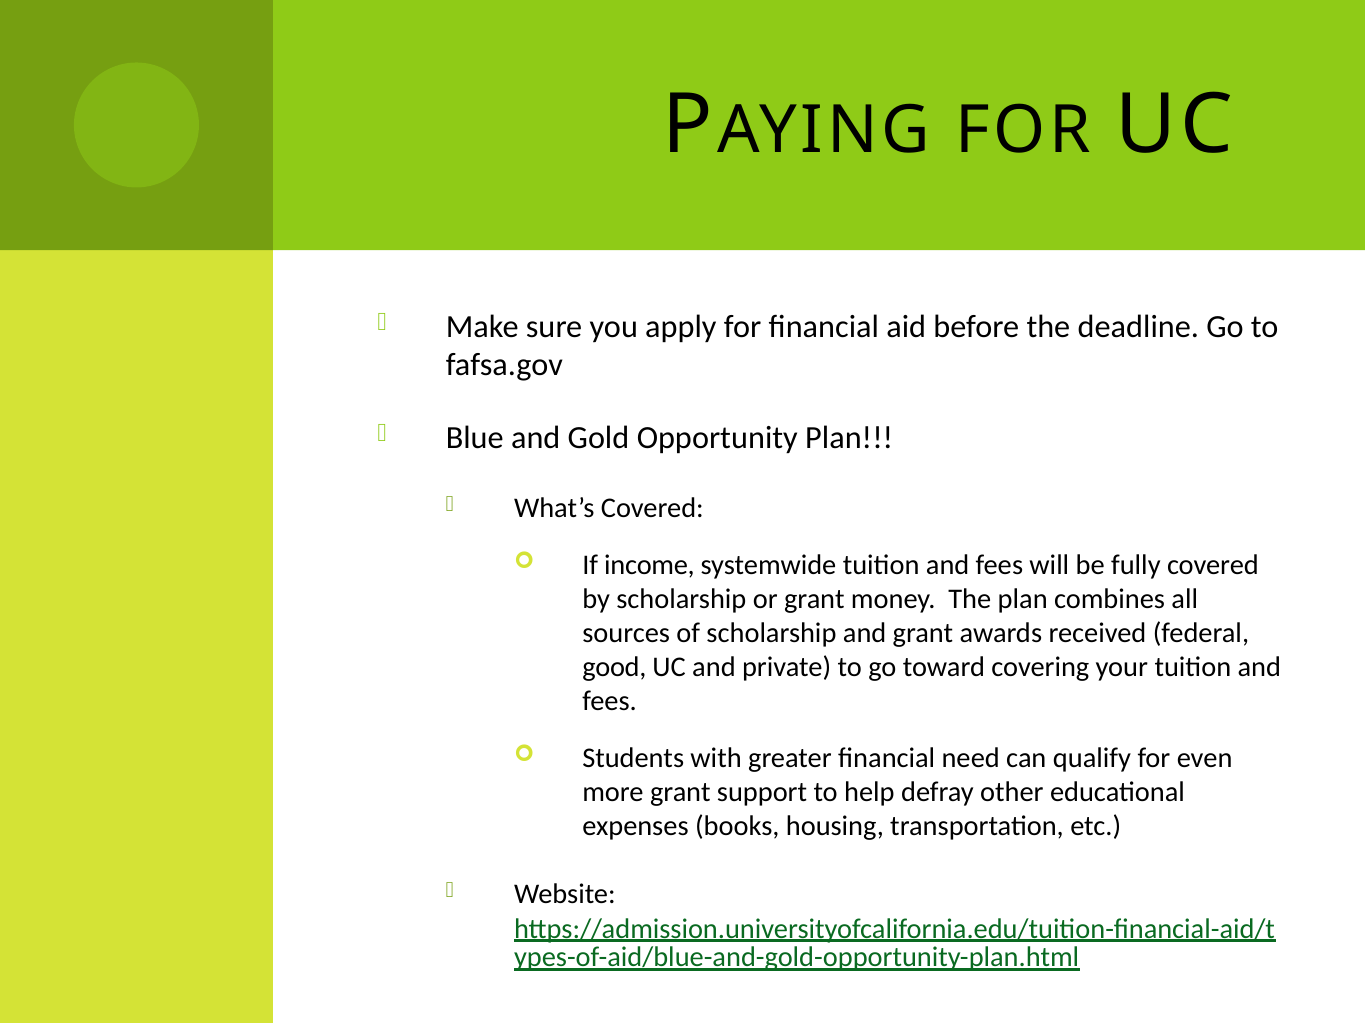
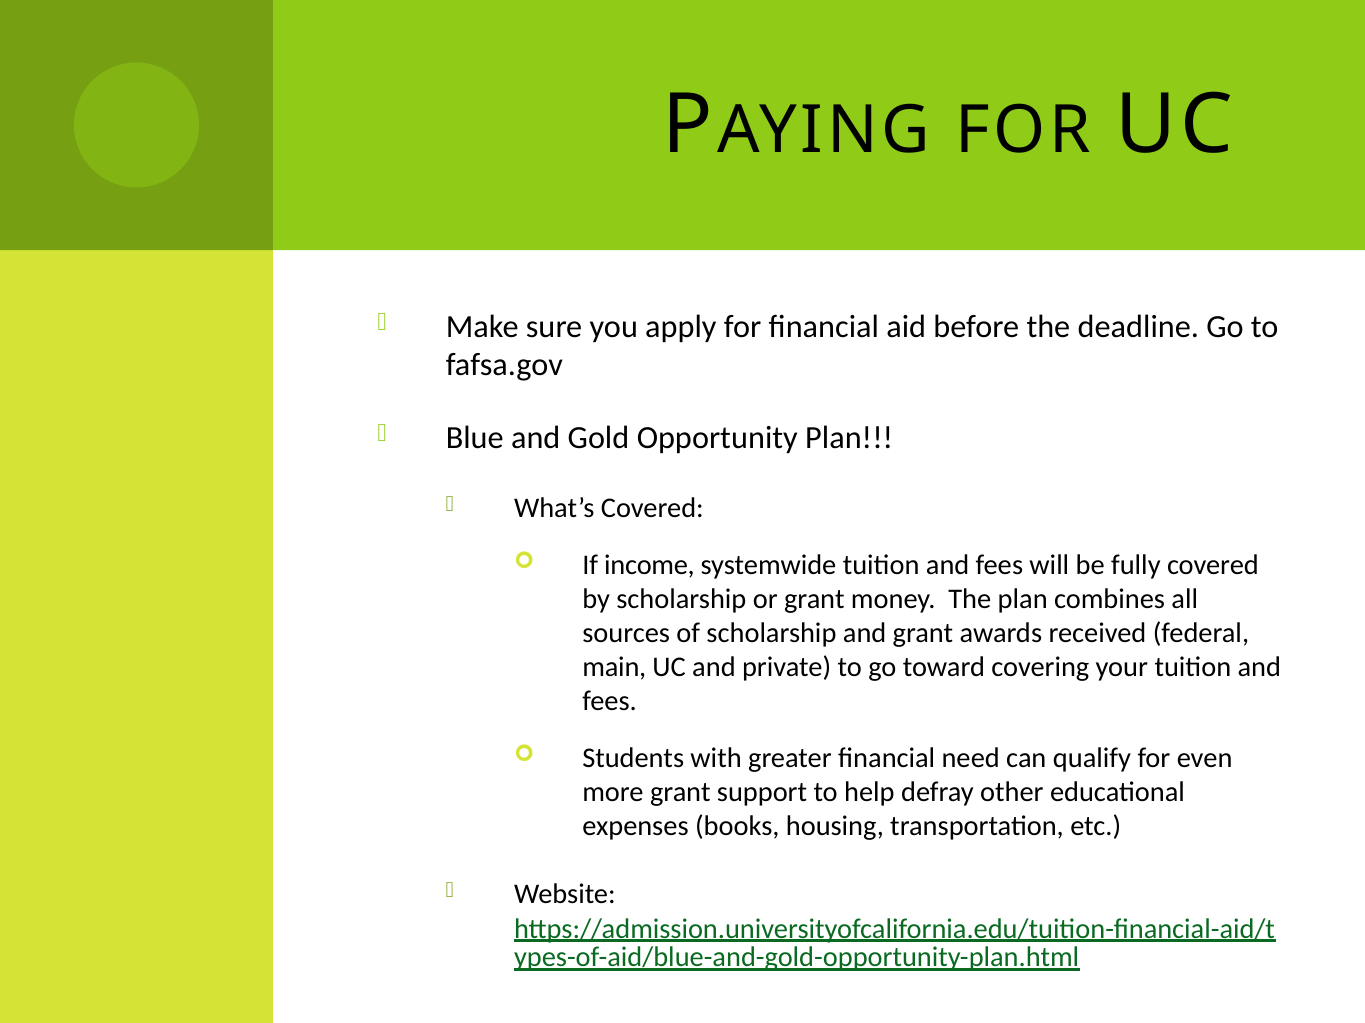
good: good -> main
